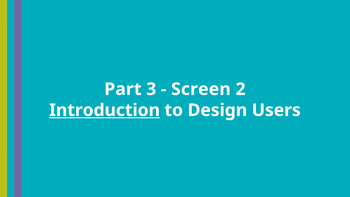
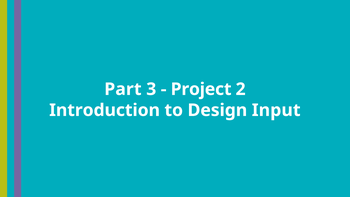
Screen: Screen -> Project
Introduction underline: present -> none
Users: Users -> Input
